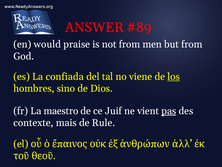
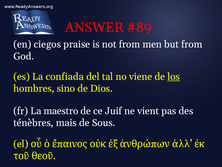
would: would -> ciegos
pas underline: present -> none
contexte: contexte -> ténèbres
Rule: Rule -> Sous
